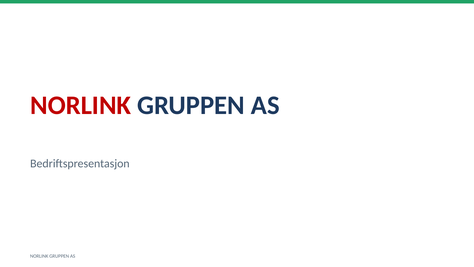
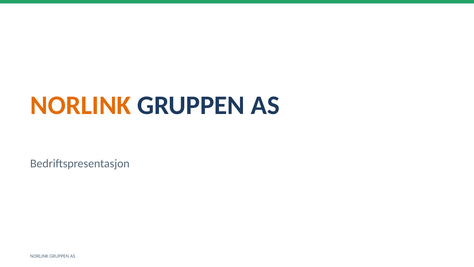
NORLINK at (81, 105) colour: red -> orange
